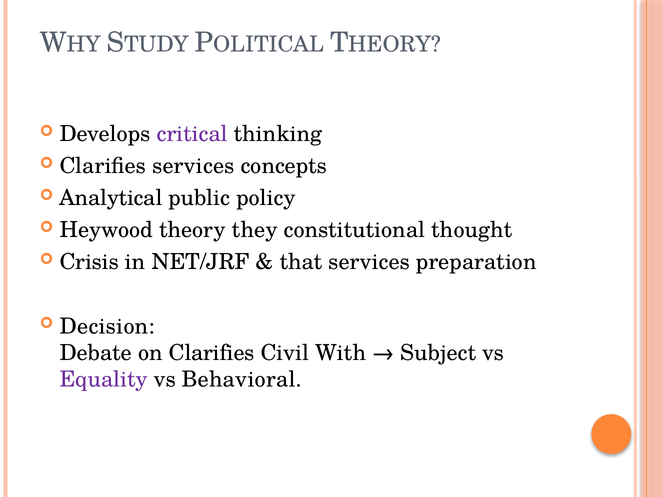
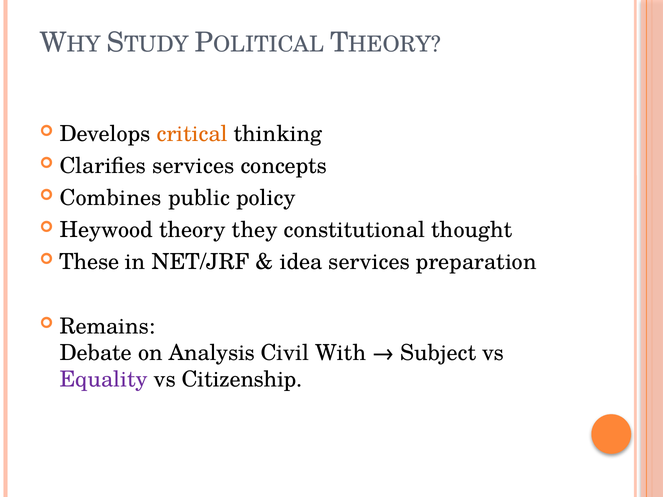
critical colour: purple -> orange
Analytical: Analytical -> Combines
Crisis: Crisis -> These
that: that -> idea
Decision: Decision -> Remains
on Clarifies: Clarifies -> Analysis
Behavioral: Behavioral -> Citizenship
